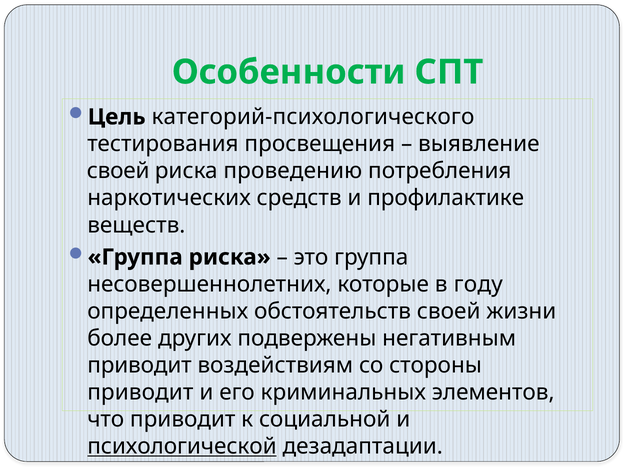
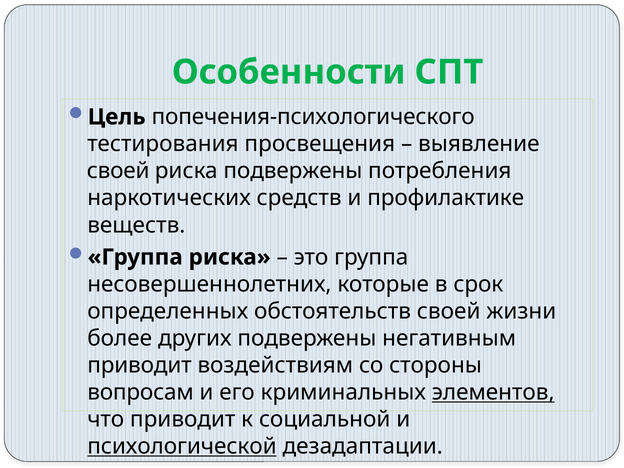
категорий-психологического: категорий-психологического -> попечения-психологического
риска проведению: проведению -> подвержены
году: году -> срок
приводит at (140, 392): приводит -> вопросам
элементов underline: none -> present
